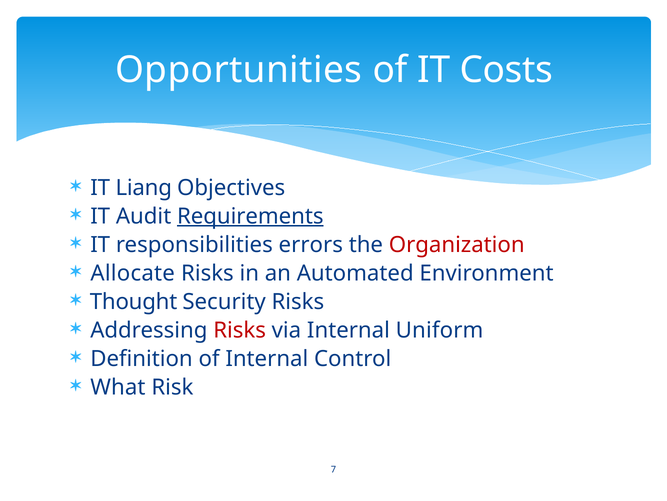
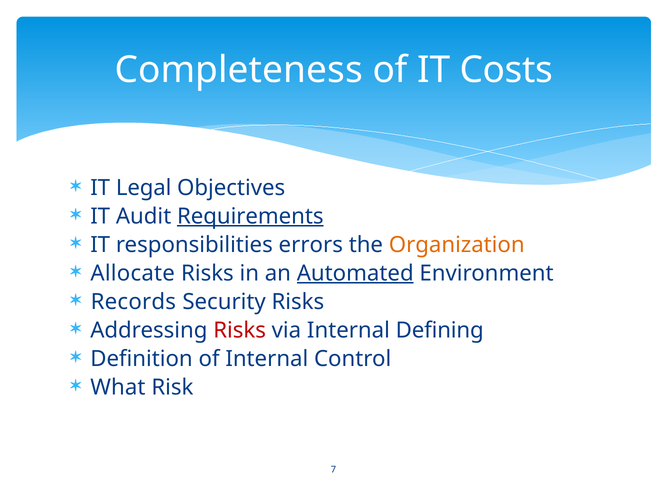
Opportunities: Opportunities -> Completeness
Liang: Liang -> Legal
Organization colour: red -> orange
Automated underline: none -> present
Thought: Thought -> Records
Uniform: Uniform -> Defining
